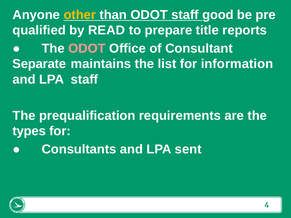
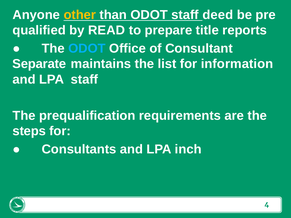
good: good -> deed
ODOT at (87, 48) colour: pink -> light blue
types: types -> steps
sent: sent -> inch
